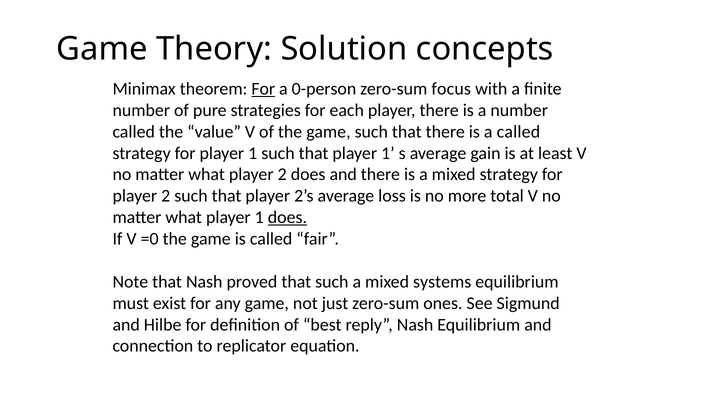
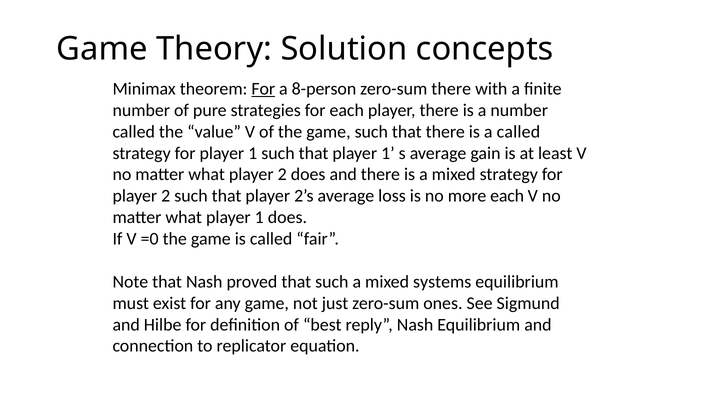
0-person: 0-person -> 8-person
zero-sum focus: focus -> there
more total: total -> each
does at (287, 218) underline: present -> none
